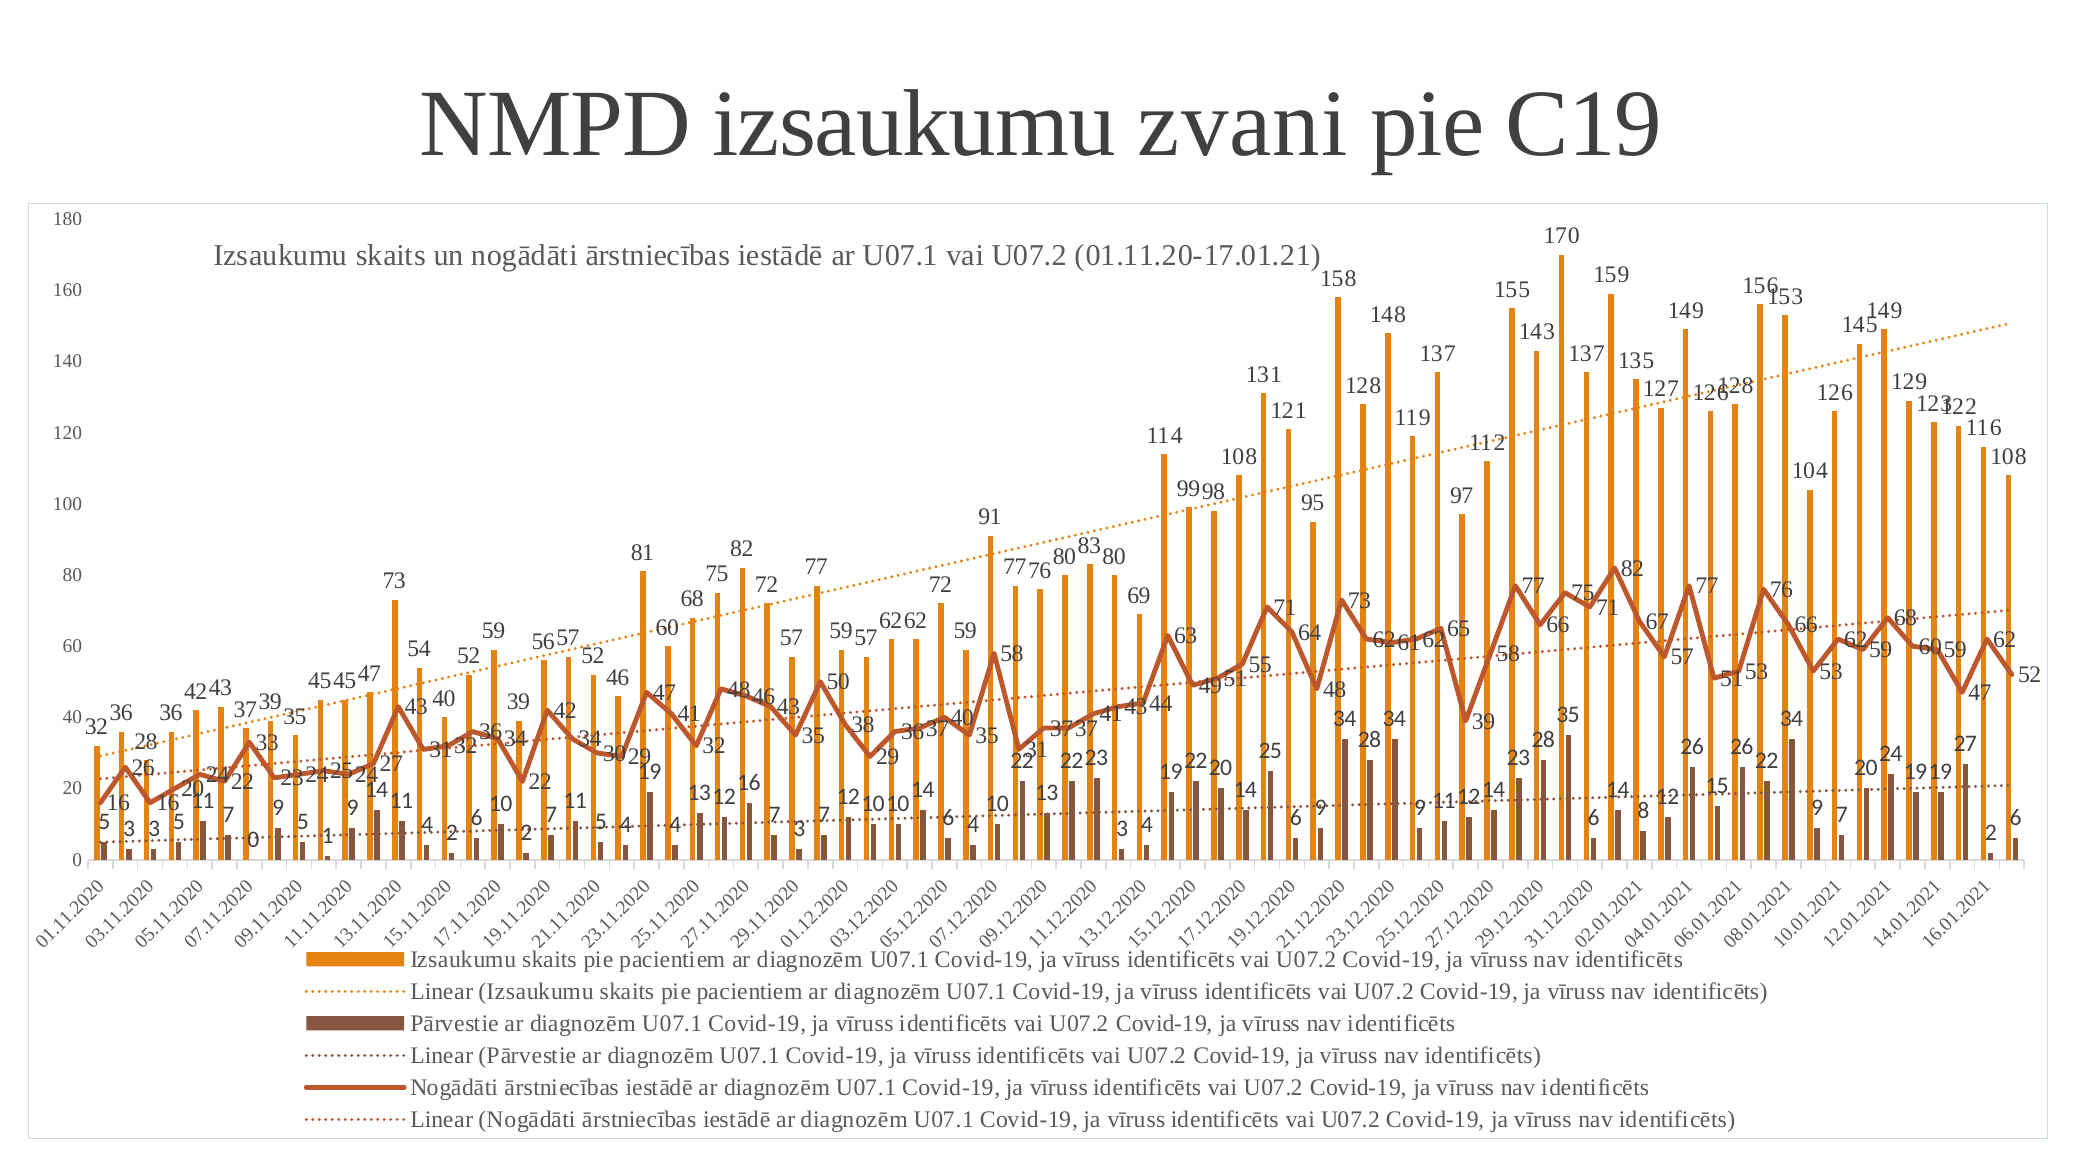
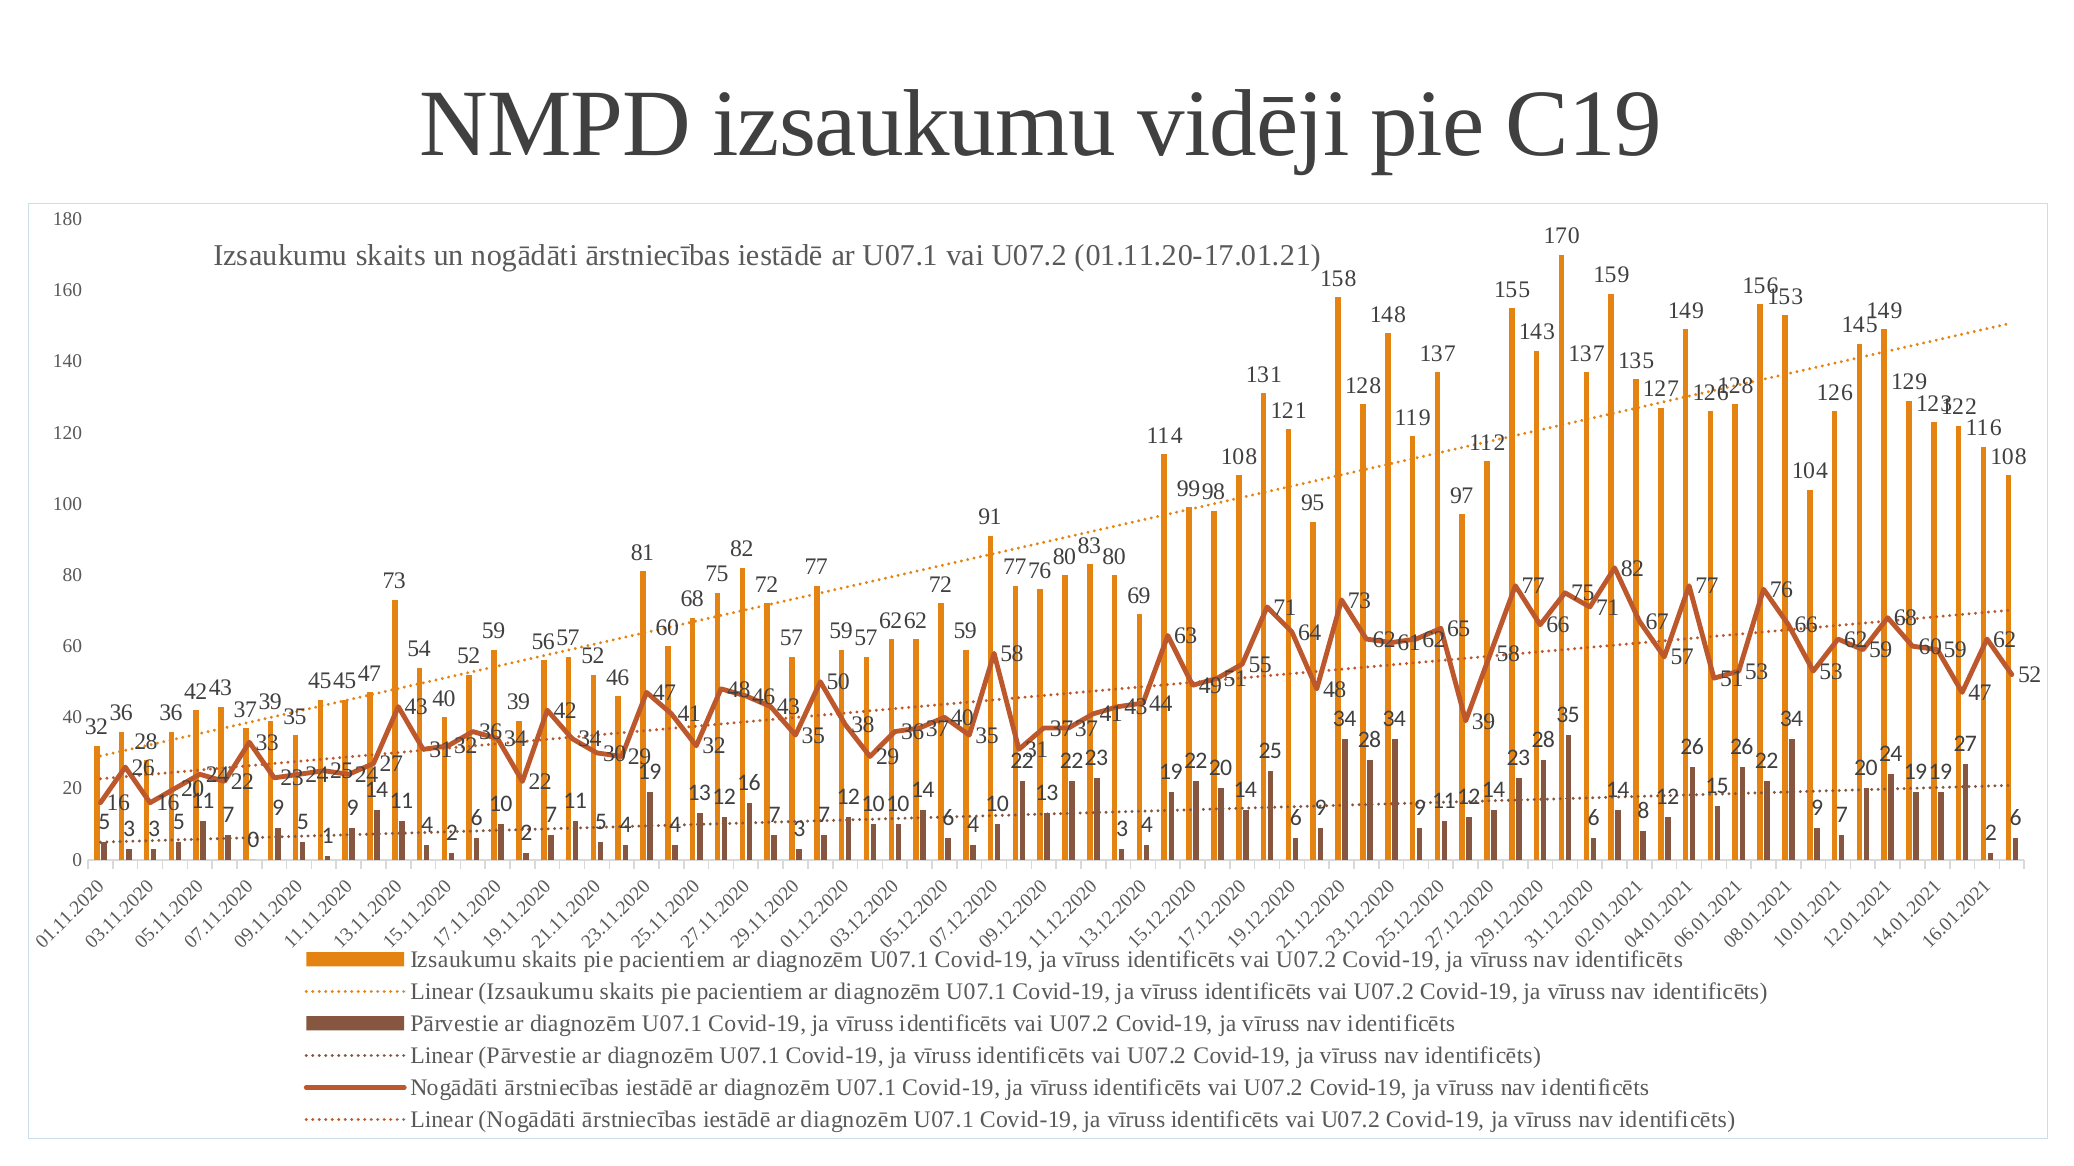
zvani: zvani -> vidēji
